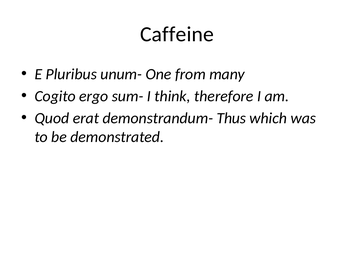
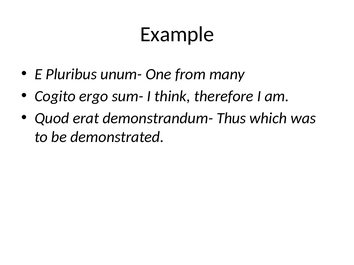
Caffeine: Caffeine -> Example
